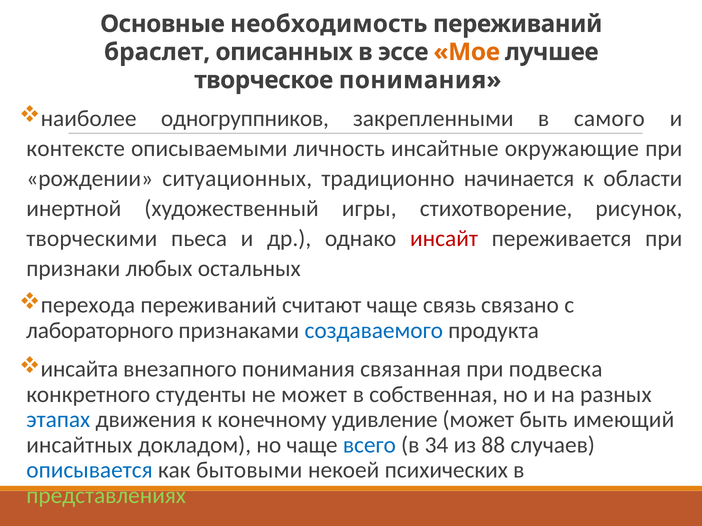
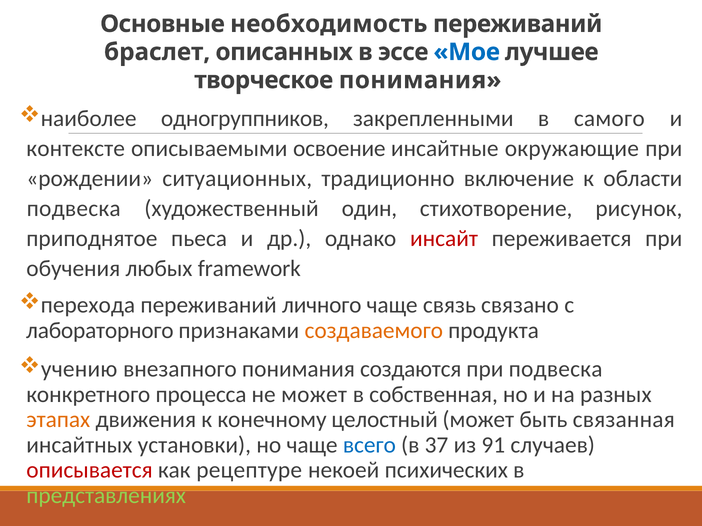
Мое colour: orange -> blue
личность: личность -> освоение
начинается: начинается -> включение
инертной at (74, 209): инертной -> подвеска
игры: игры -> один
творческими: творческими -> приподнятое
признаки: признаки -> обучения
остальных: остальных -> framework
считают: считают -> личного
создаваемого colour: blue -> orange
инсайта: инсайта -> учению
связанная: связанная -> создаются
студенты: студенты -> процесса
этапах colour: blue -> orange
удивление: удивление -> целостный
имеющий: имеющий -> связанная
докладом: докладом -> установки
34: 34 -> 37
88: 88 -> 91
описывается colour: blue -> red
бытовыми: бытовыми -> рецептуре
